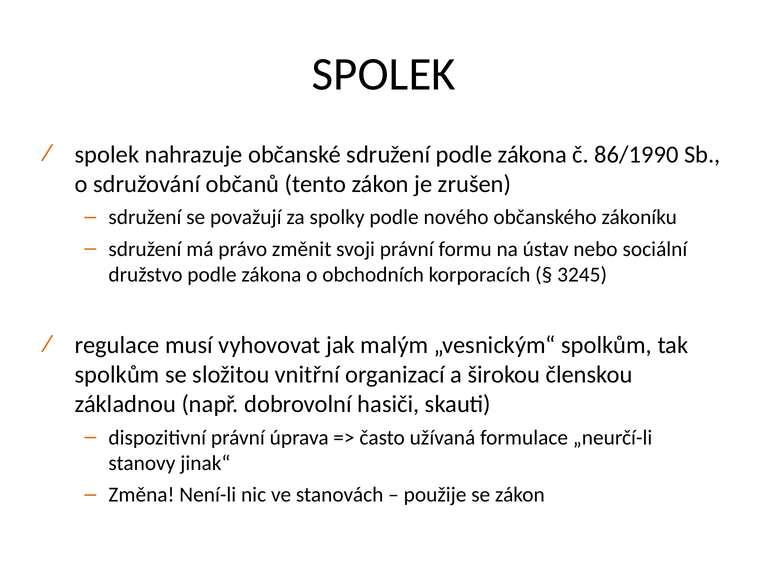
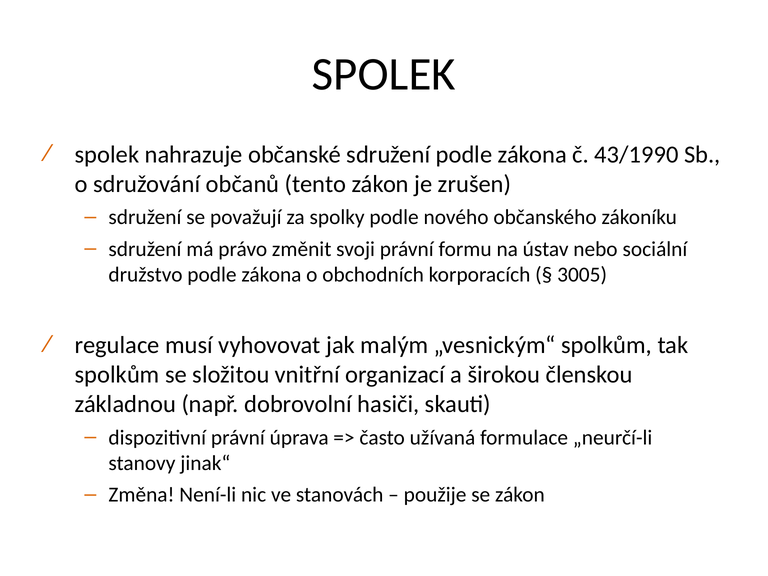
86/1990: 86/1990 -> 43/1990
3245: 3245 -> 3005
